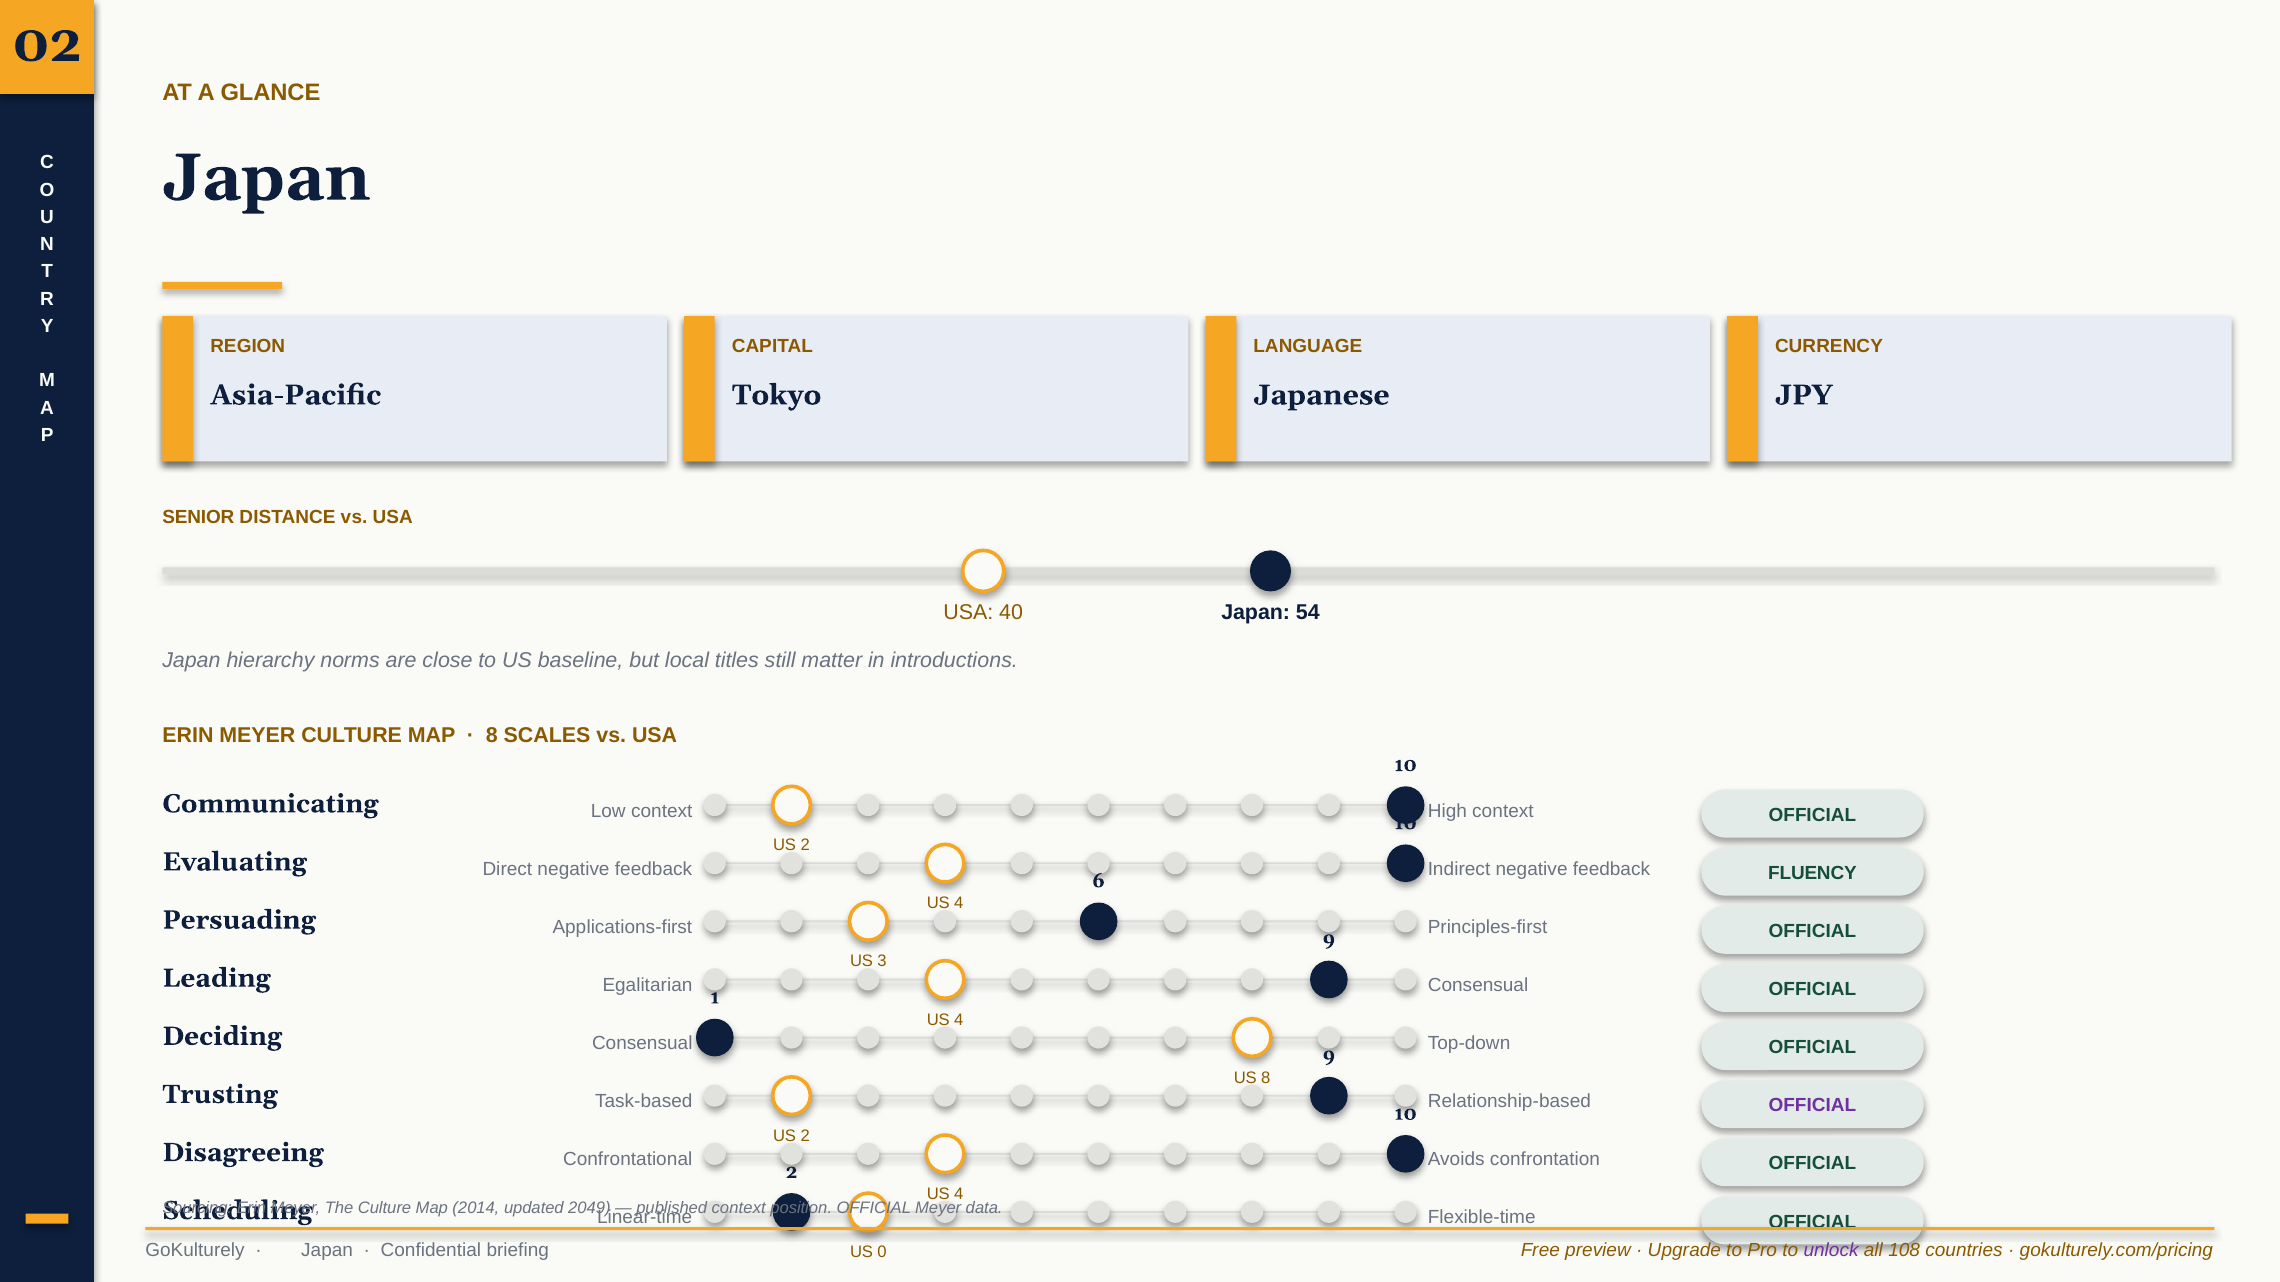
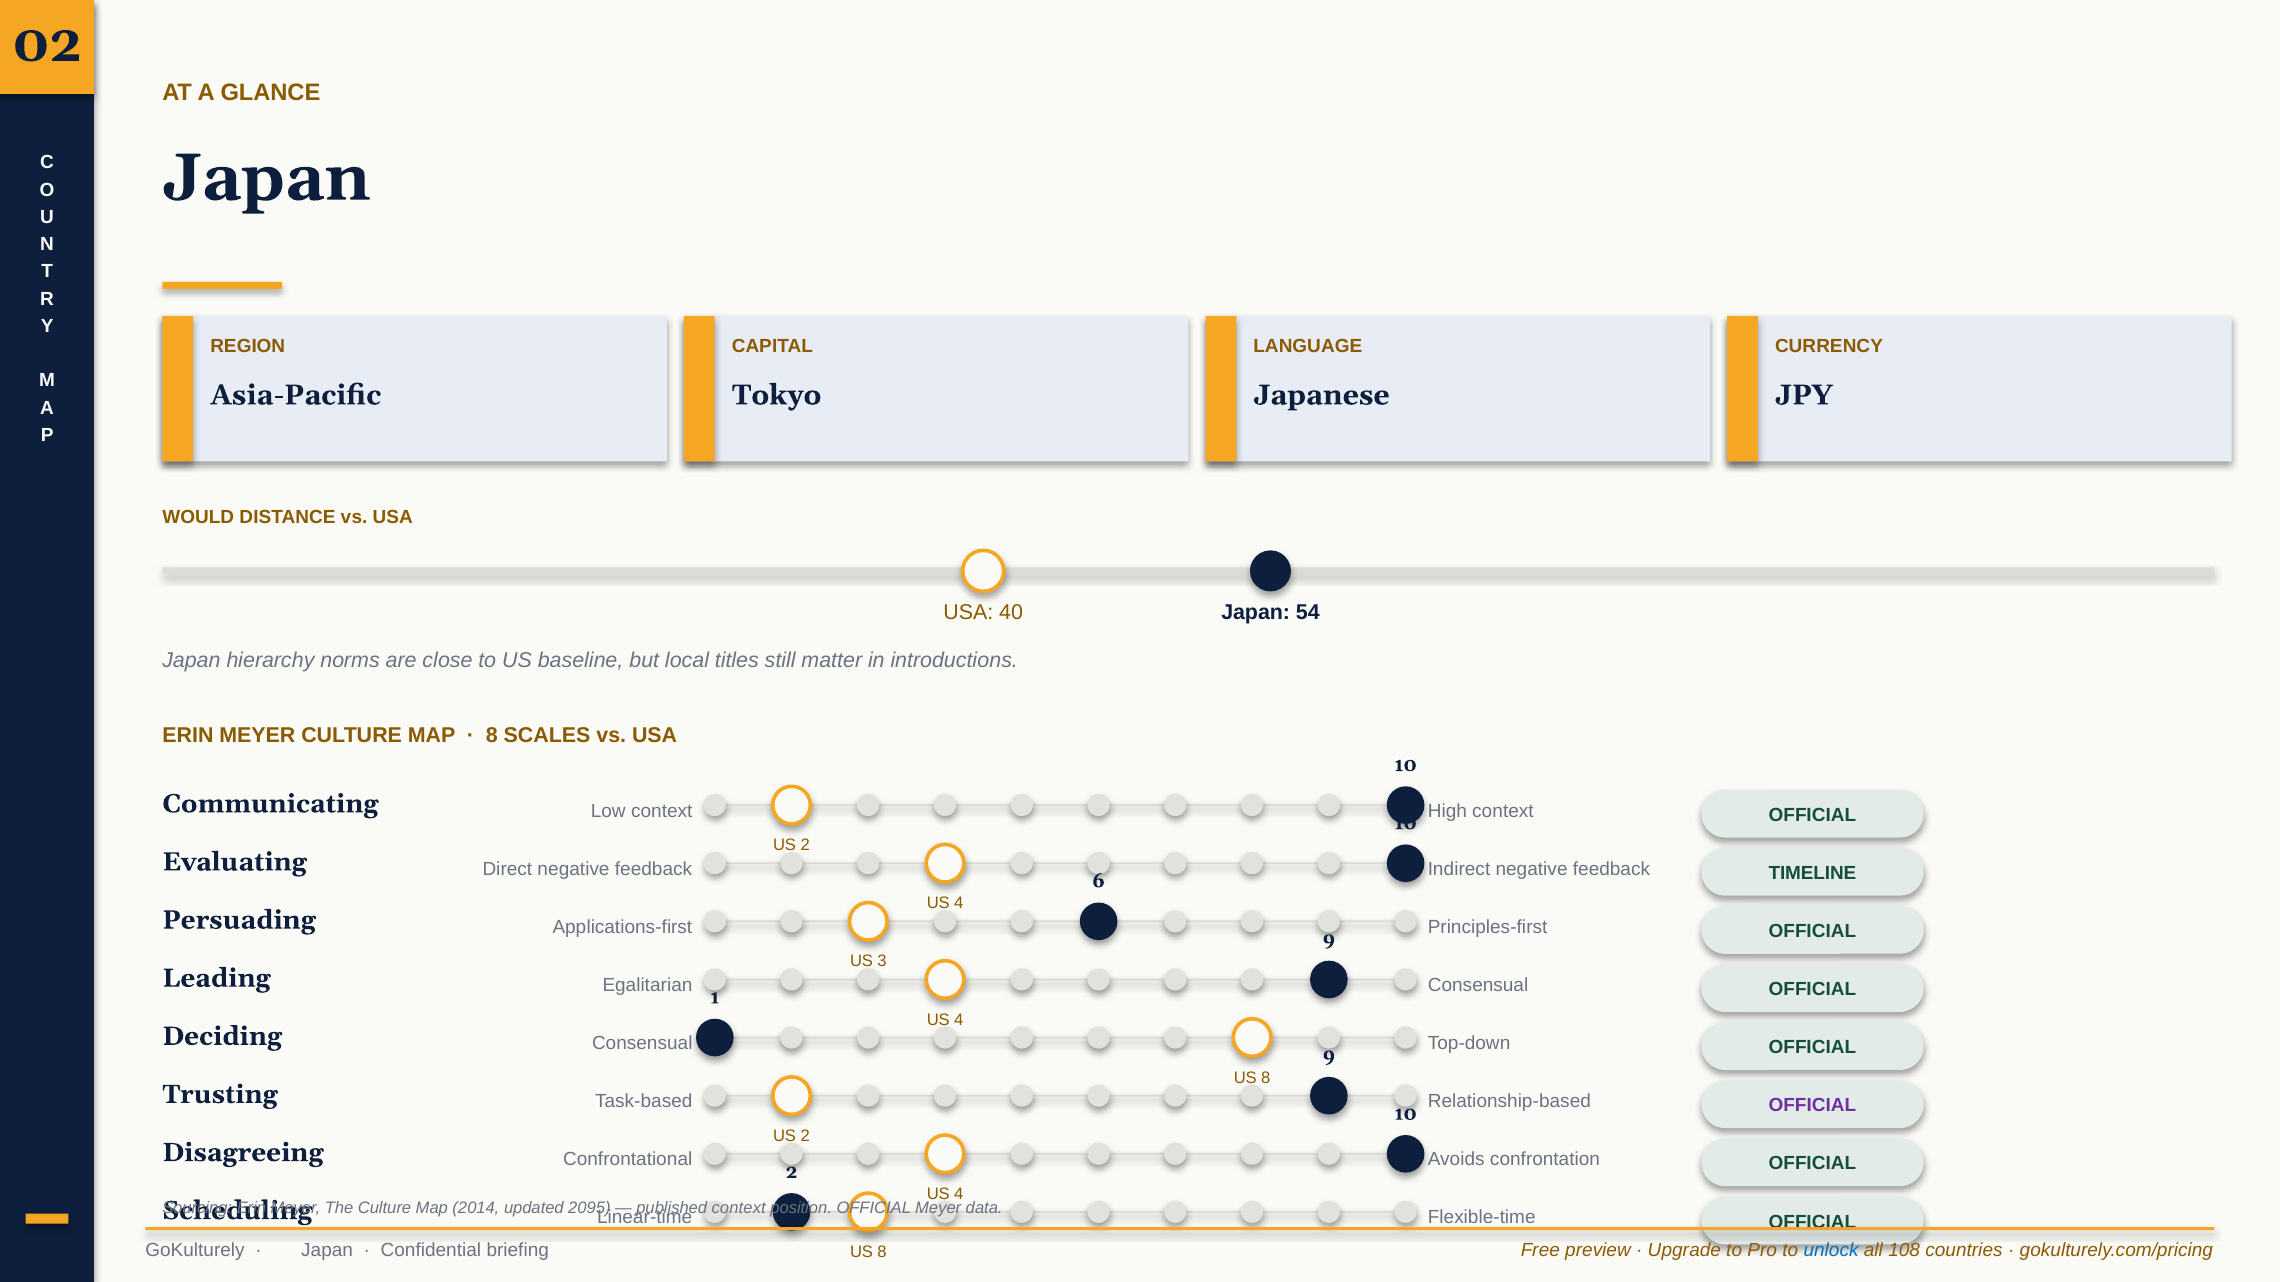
SENIOR: SENIOR -> WOULD
FLUENCY: FLUENCY -> TIMELINE
2049: 2049 -> 2095
unlock colour: purple -> blue
0 at (882, 1253): 0 -> 8
